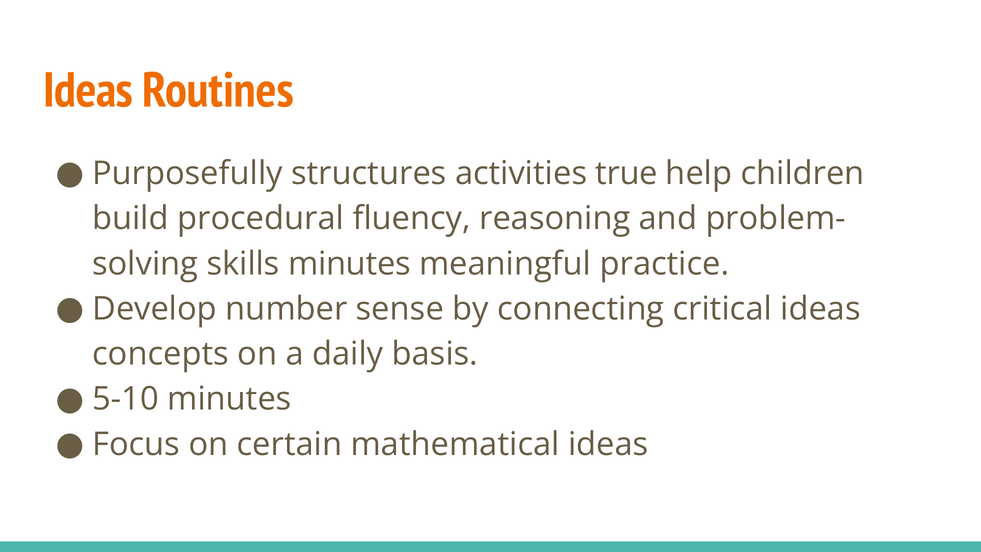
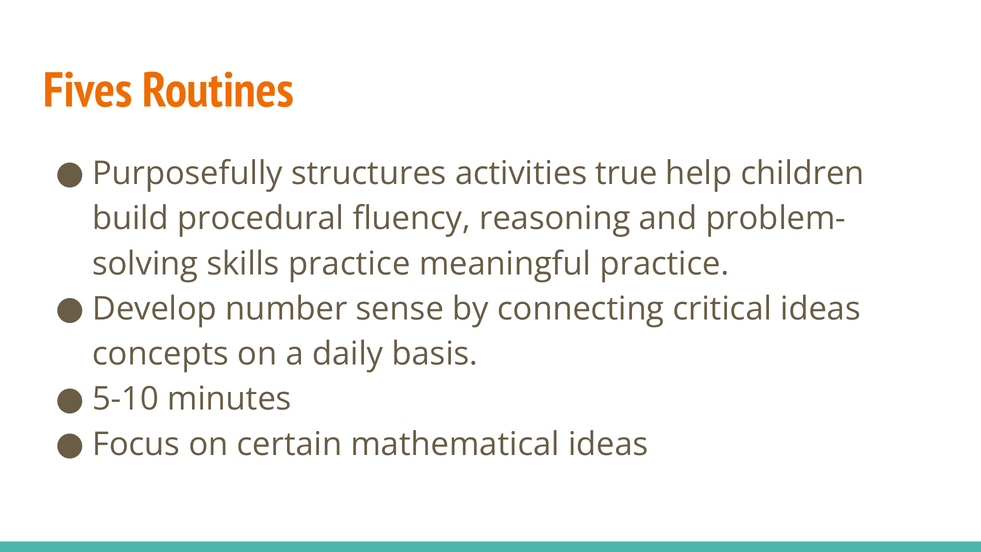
Ideas at (88, 90): Ideas -> Fives
skills minutes: minutes -> practice
